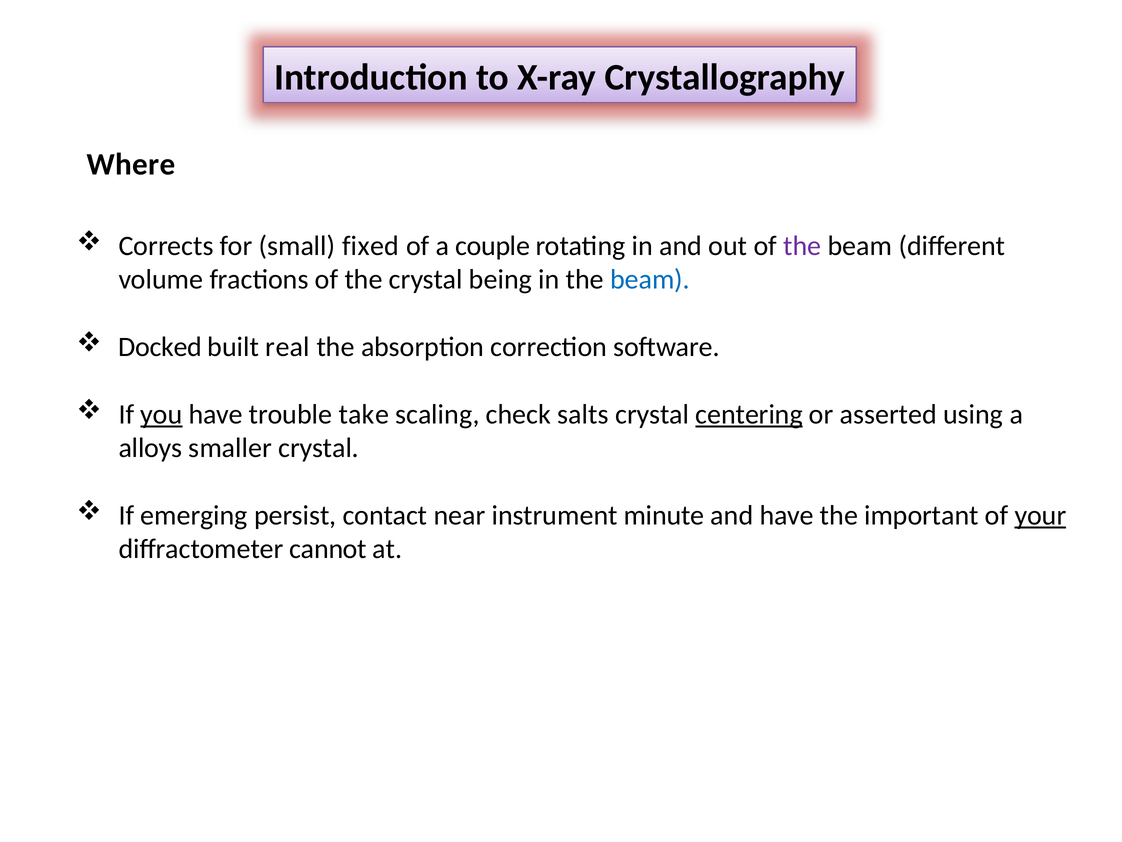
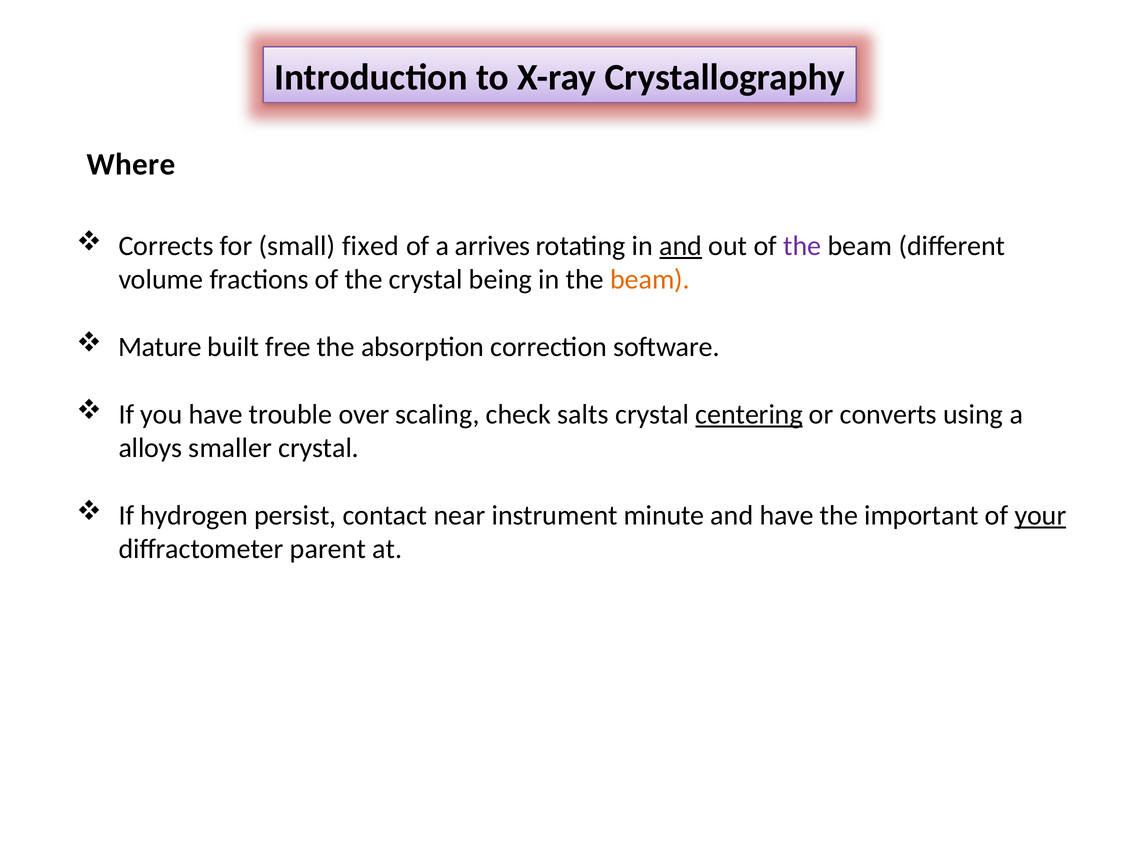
couple: couple -> arrives
and at (681, 246) underline: none -> present
beam at (650, 279) colour: blue -> orange
Docked: Docked -> Mature
real: real -> free
you underline: present -> none
take: take -> over
asserted: asserted -> converts
emerging: emerging -> hydrogen
cannot: cannot -> parent
